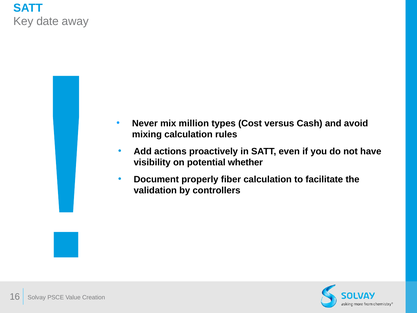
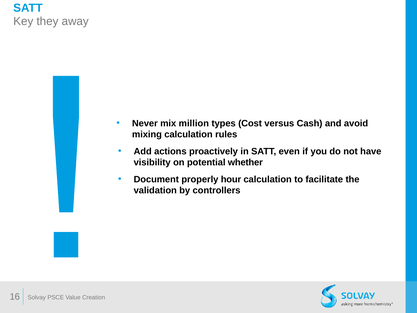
date: date -> they
fiber: fiber -> hour
